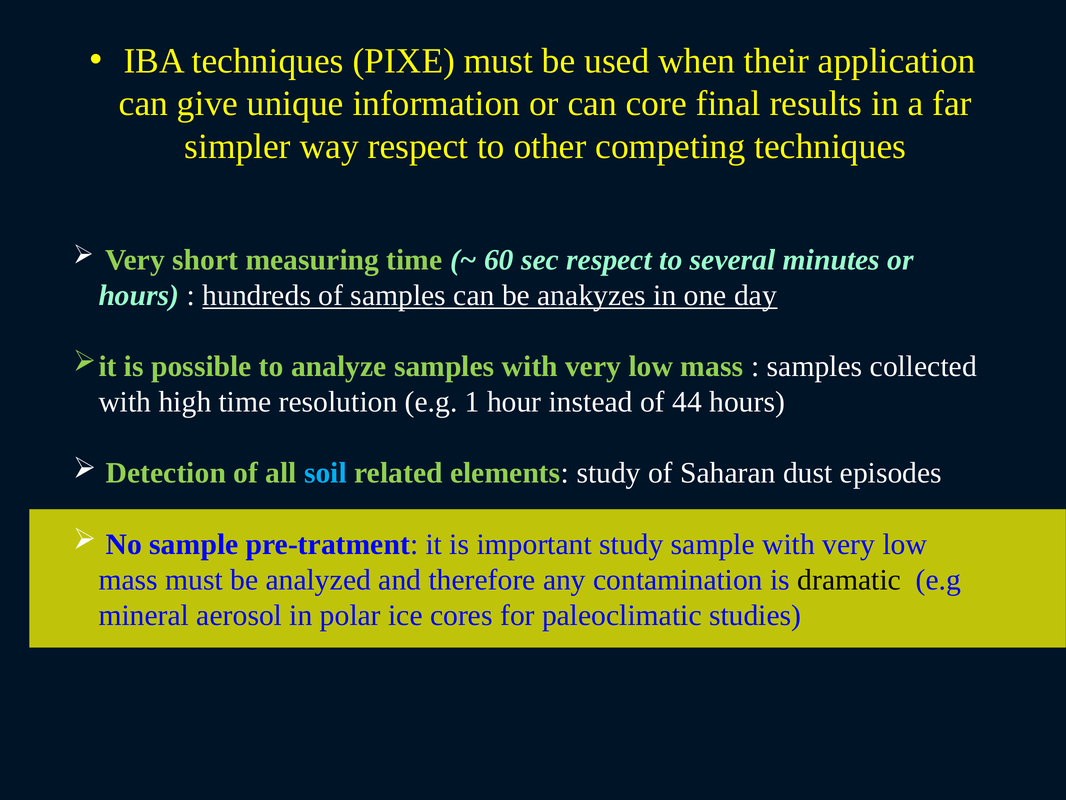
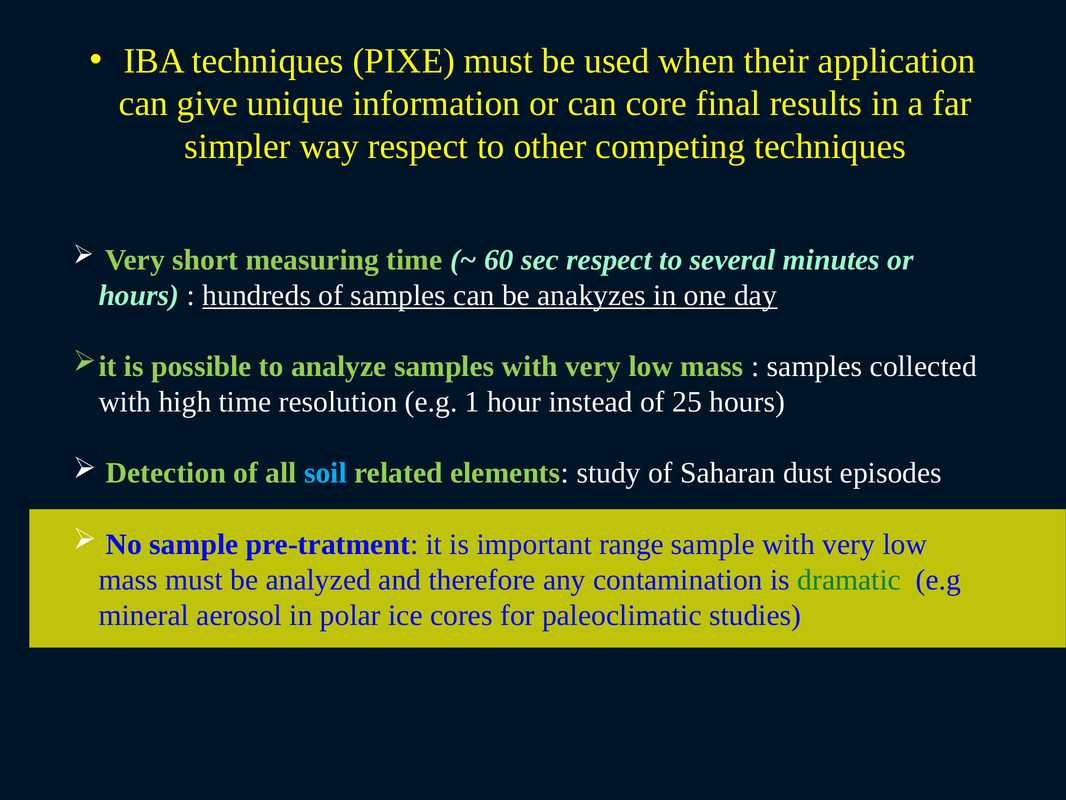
44: 44 -> 25
important study: study -> range
dramatic colour: black -> green
